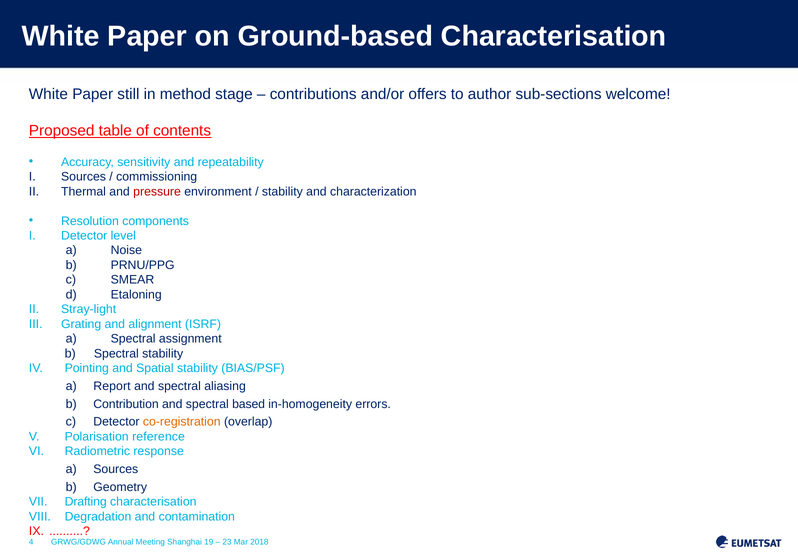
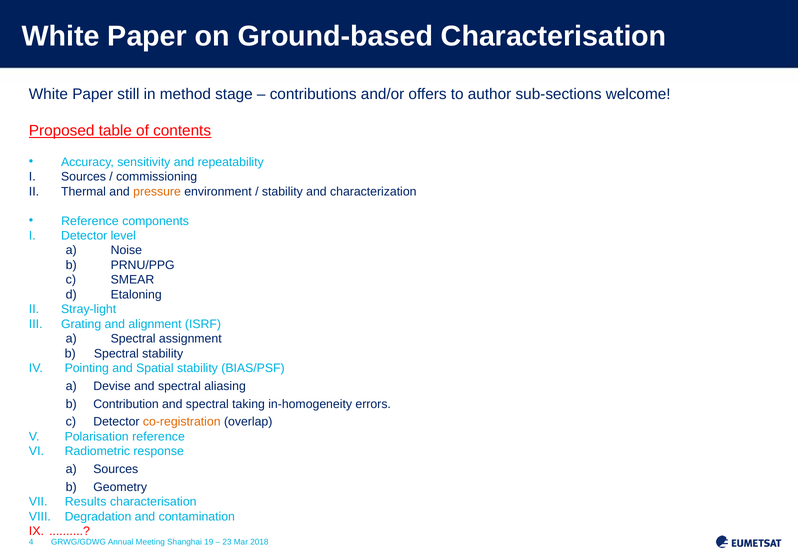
pressure colour: red -> orange
Resolution at (90, 221): Resolution -> Reference
Report: Report -> Devise
based: based -> taking
Drafting: Drafting -> Results
